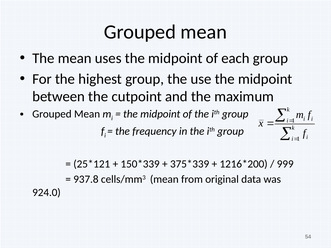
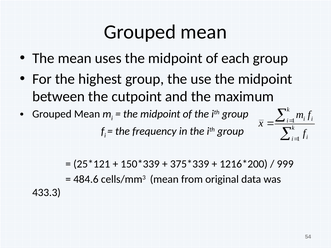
937.8: 937.8 -> 484.6
924.0: 924.0 -> 433.3
